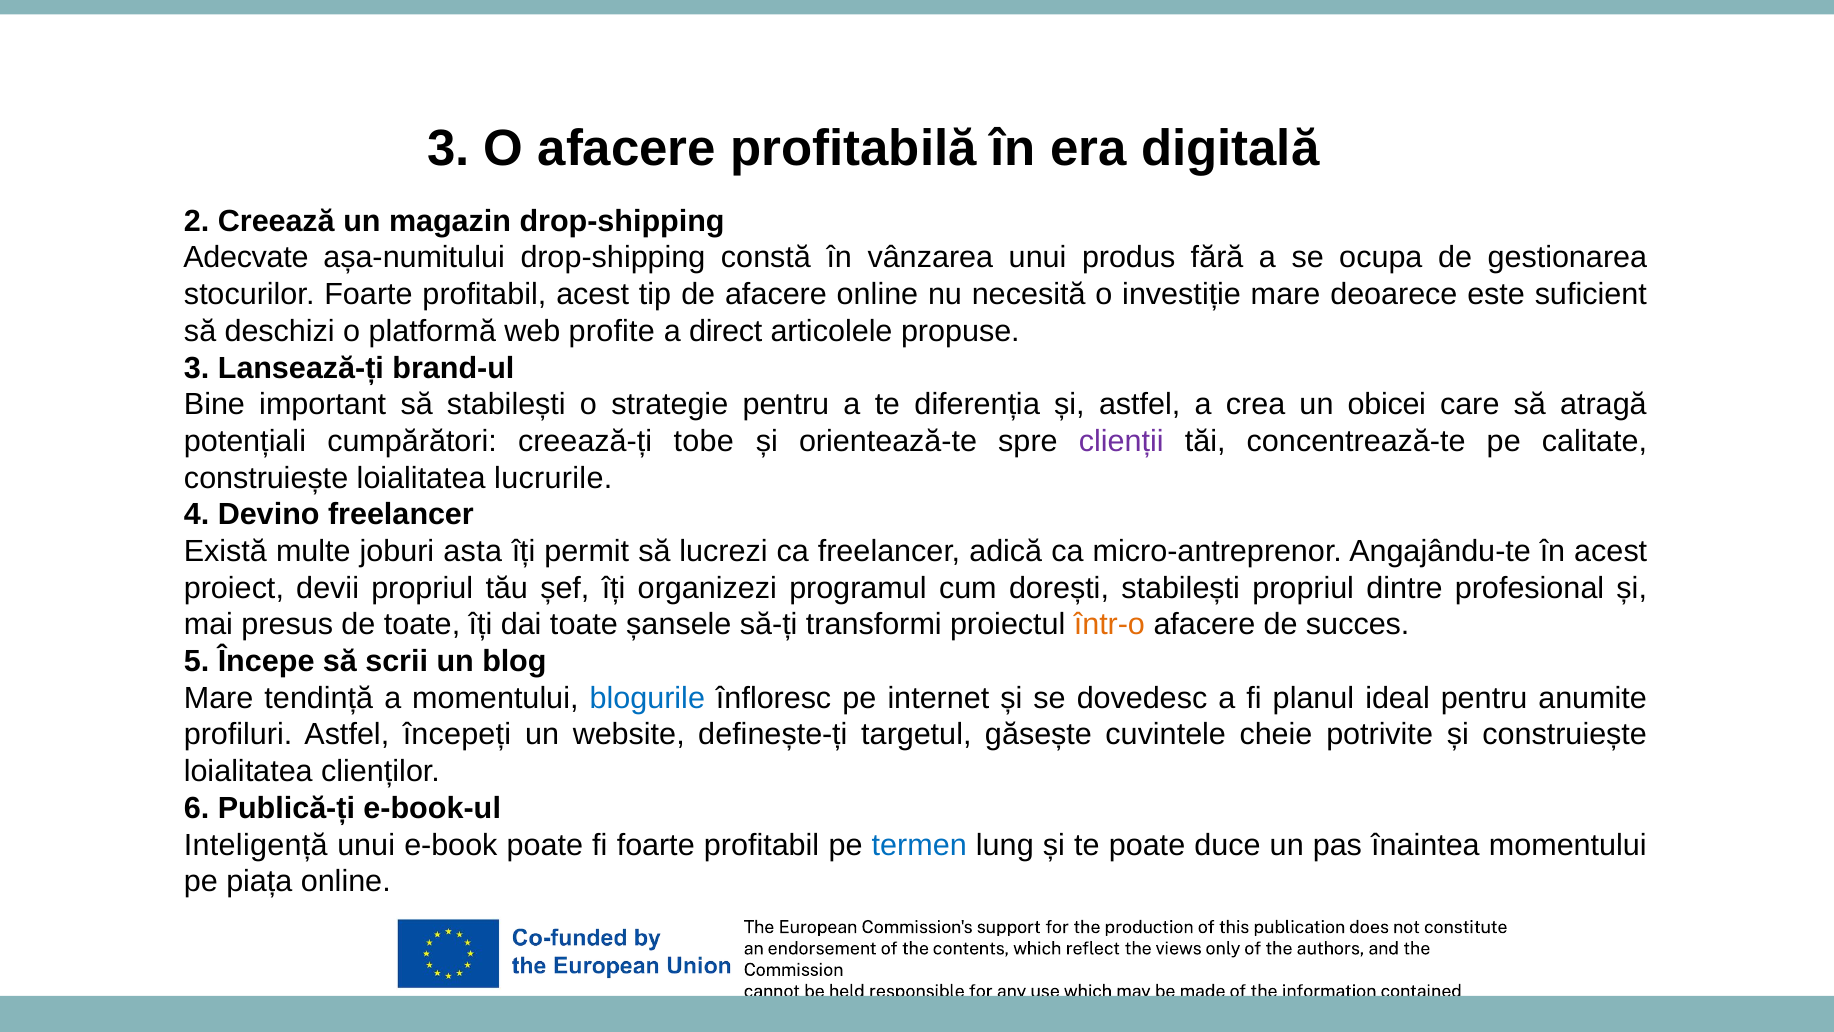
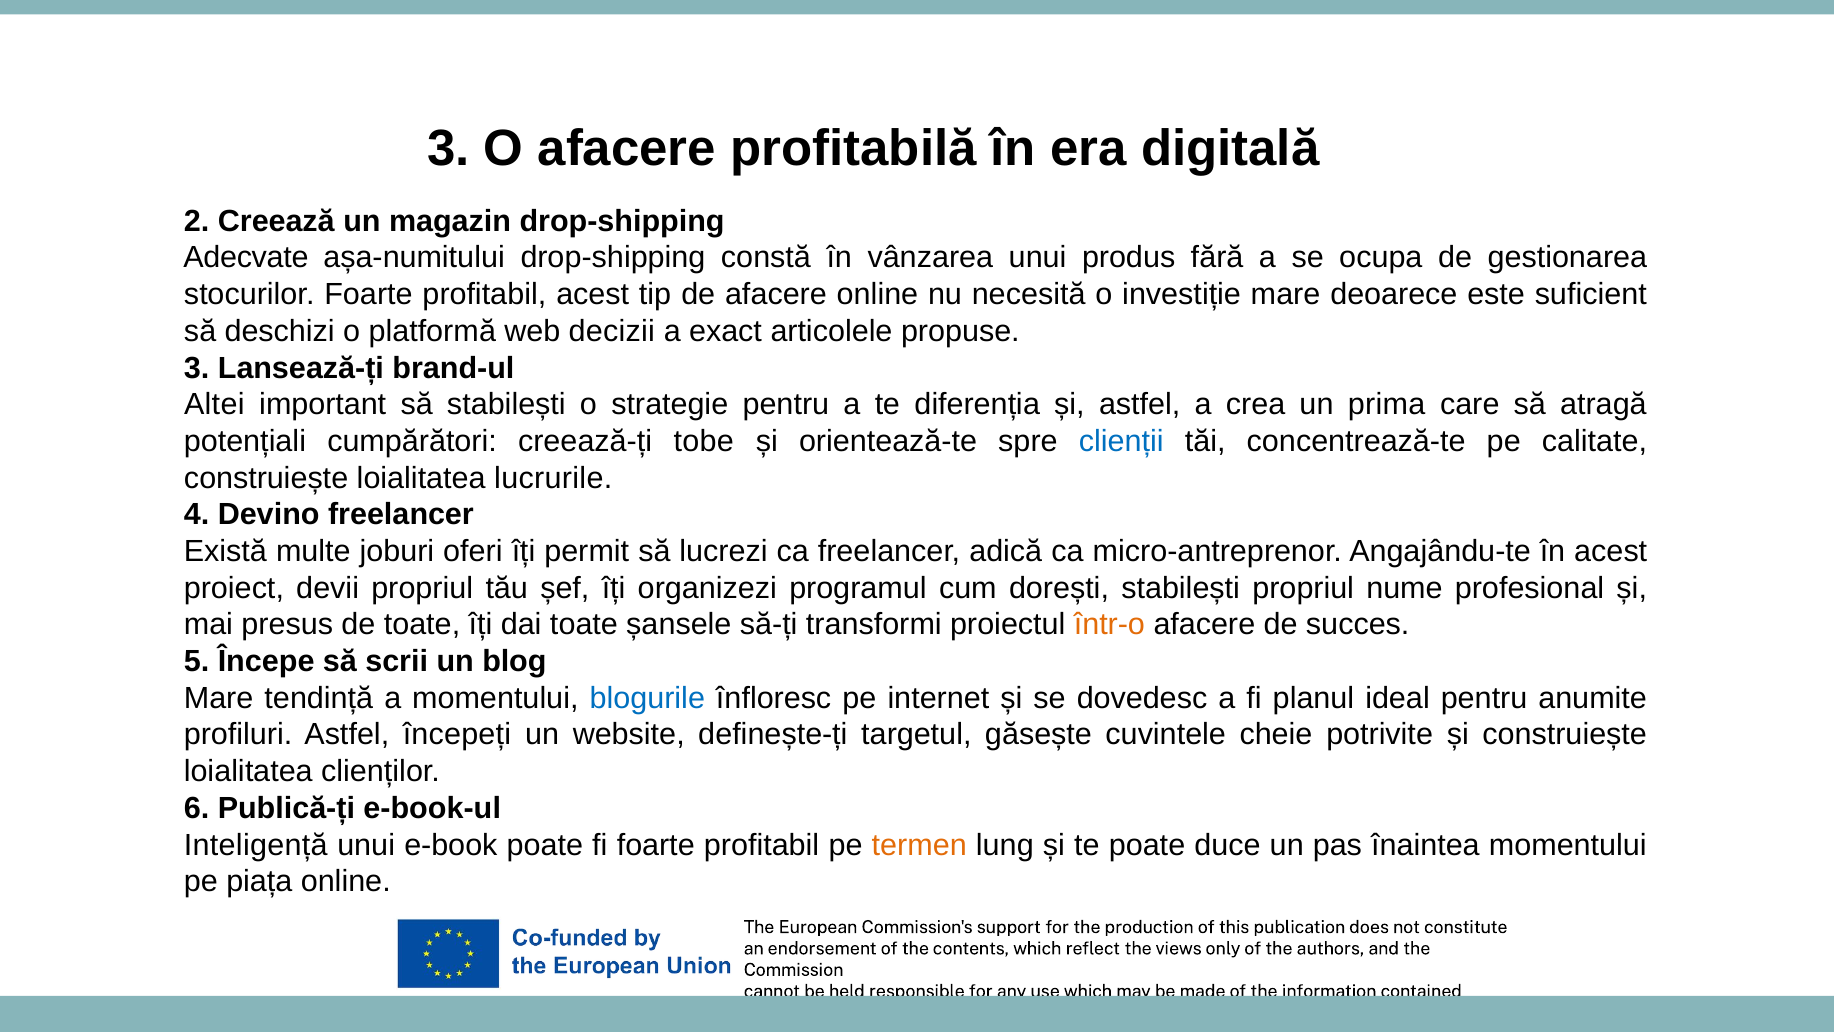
profite: profite -> decizii
direct: direct -> exact
Bine: Bine -> Altei
obicei: obicei -> prima
clienții colour: purple -> blue
asta: asta -> oferi
dintre: dintre -> nume
termen colour: blue -> orange
